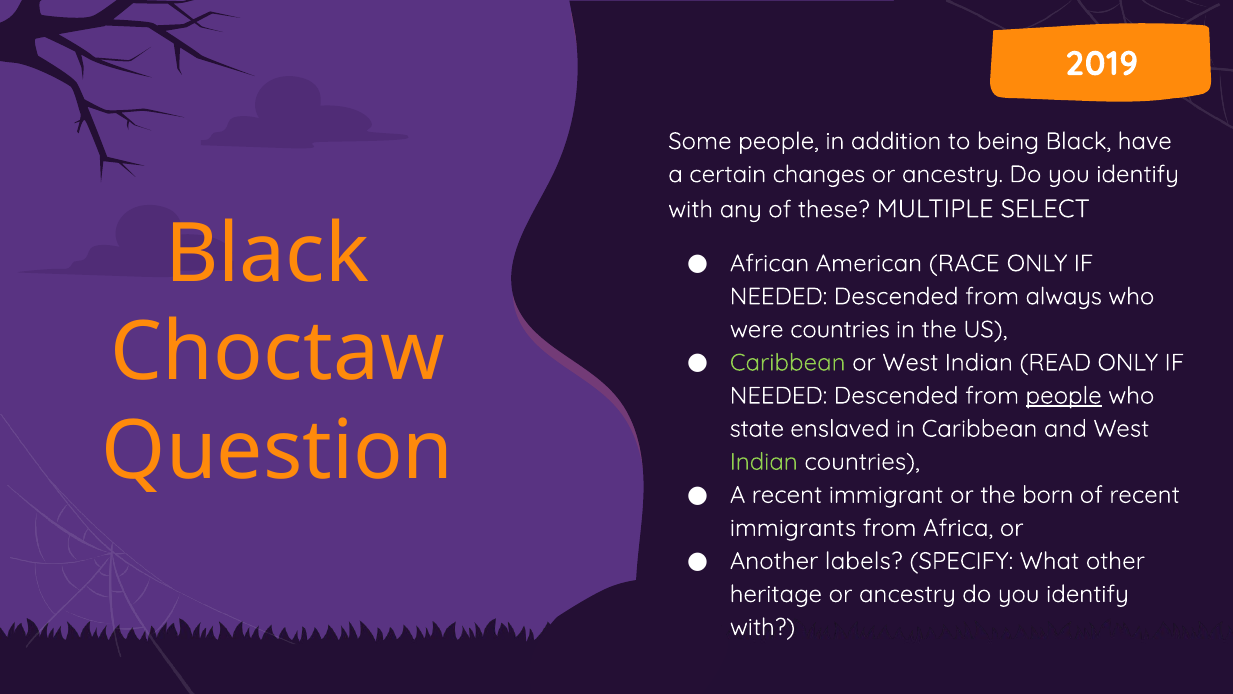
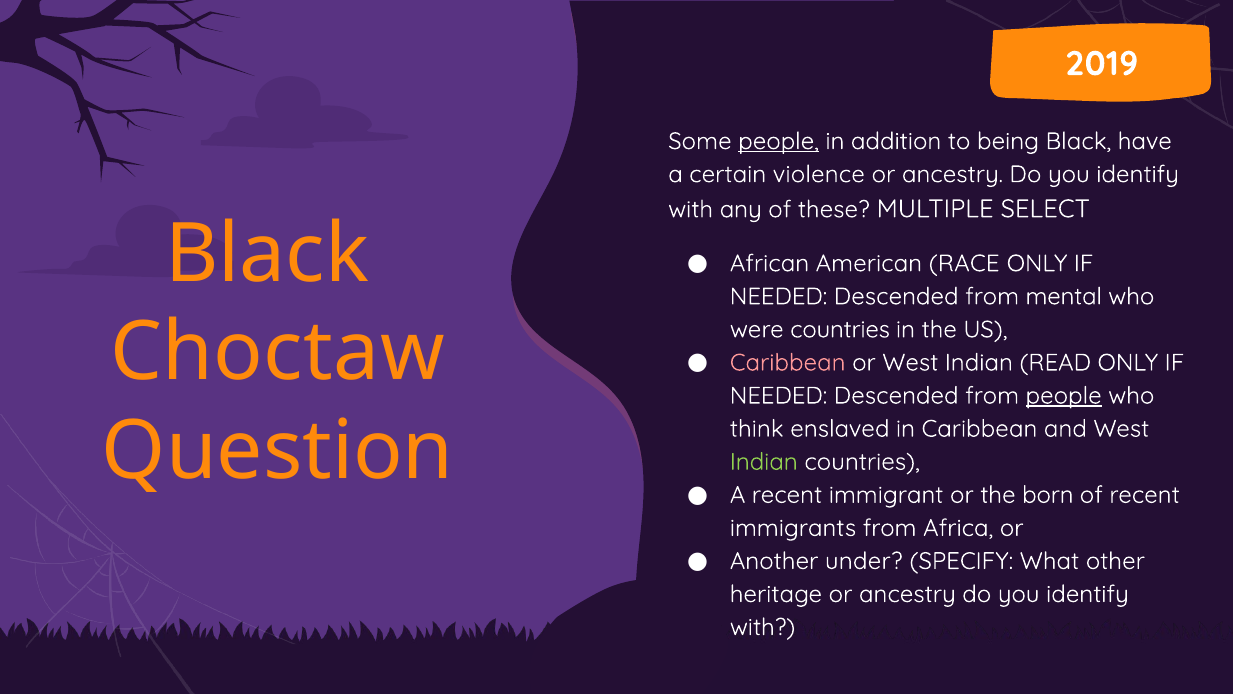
people at (779, 141) underline: none -> present
changes: changes -> violence
always: always -> mental
Caribbean at (788, 362) colour: light green -> pink
state: state -> think
labels: labels -> under
